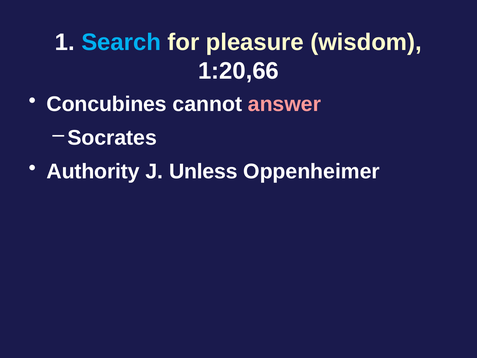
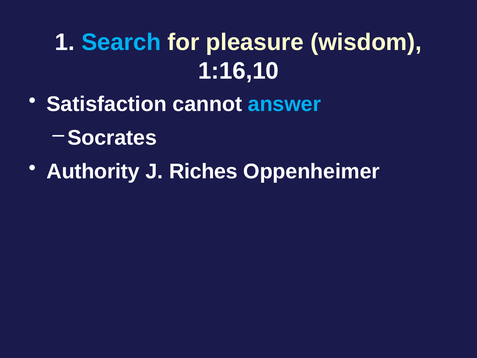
1:20,66: 1:20,66 -> 1:16,10
Concubines: Concubines -> Satisfaction
answer colour: pink -> light blue
Unless: Unless -> Riches
